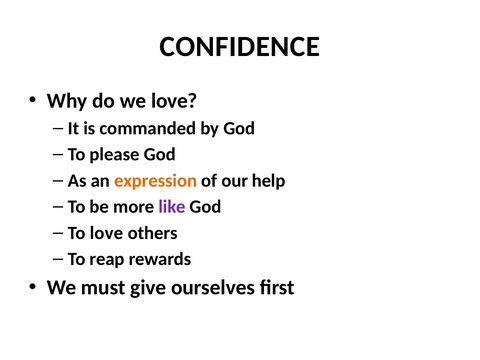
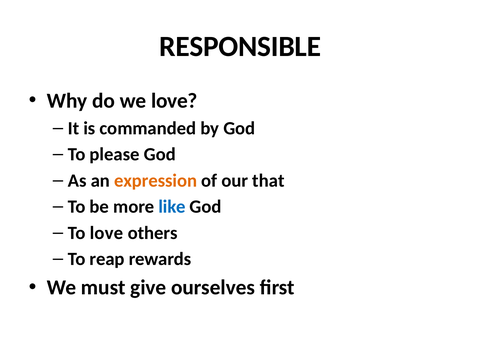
CONFIDENCE: CONFIDENCE -> RESPONSIBLE
help: help -> that
like colour: purple -> blue
